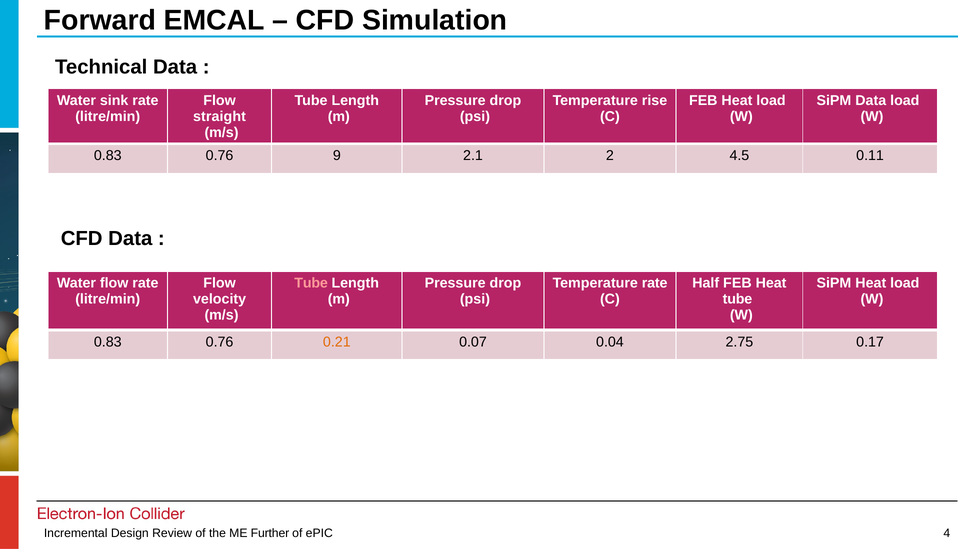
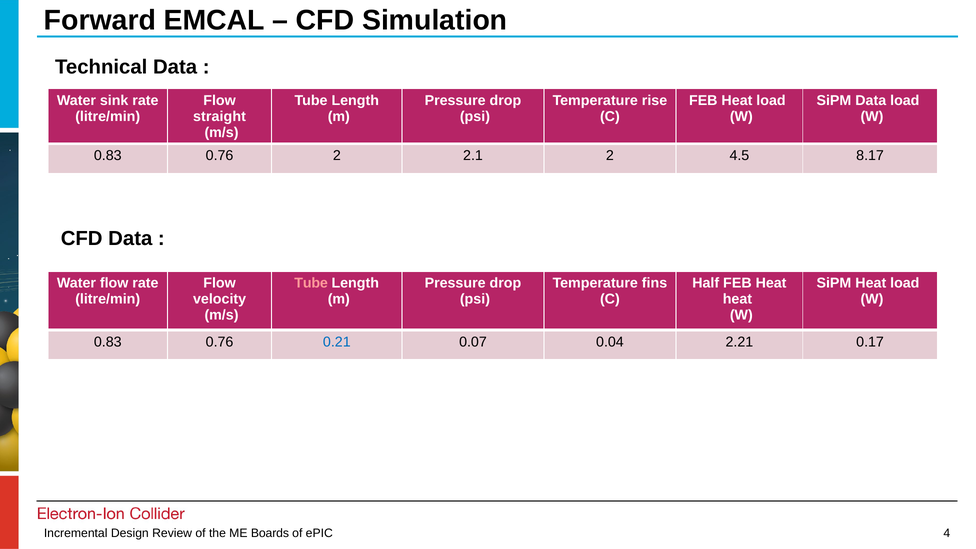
0.76 9: 9 -> 2
0.11: 0.11 -> 8.17
Temperature rate: rate -> fins
tube at (737, 299): tube -> heat
0.21 colour: orange -> blue
2.75: 2.75 -> 2.21
Further: Further -> Boards
